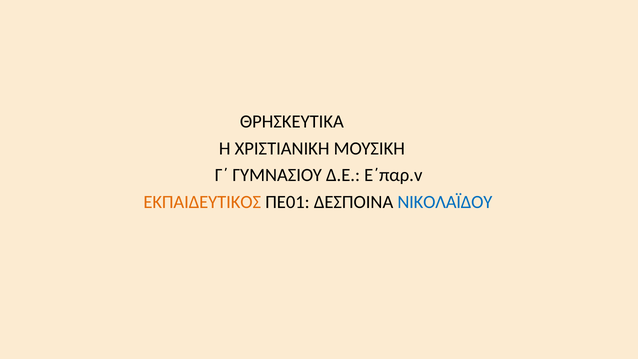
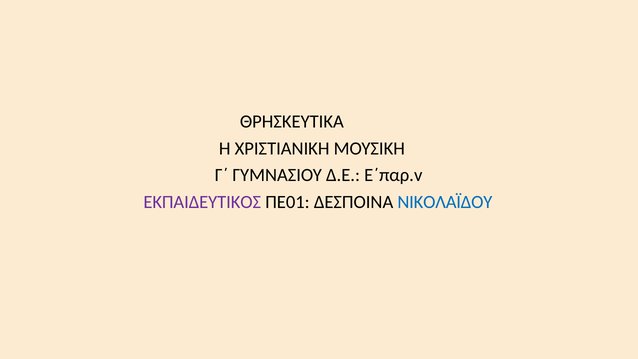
ΕΚΠΑΙΔΕΥΤΙΚΟΣ colour: orange -> purple
